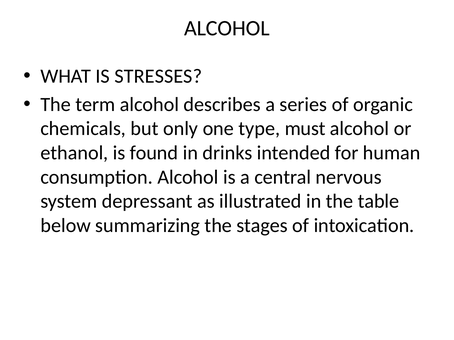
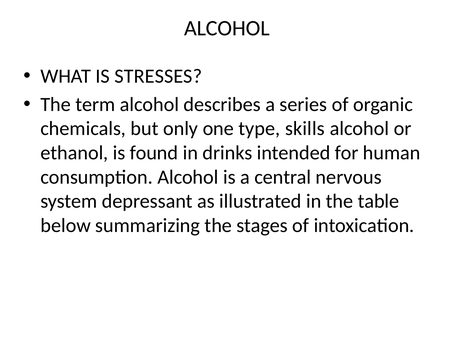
must: must -> skills
